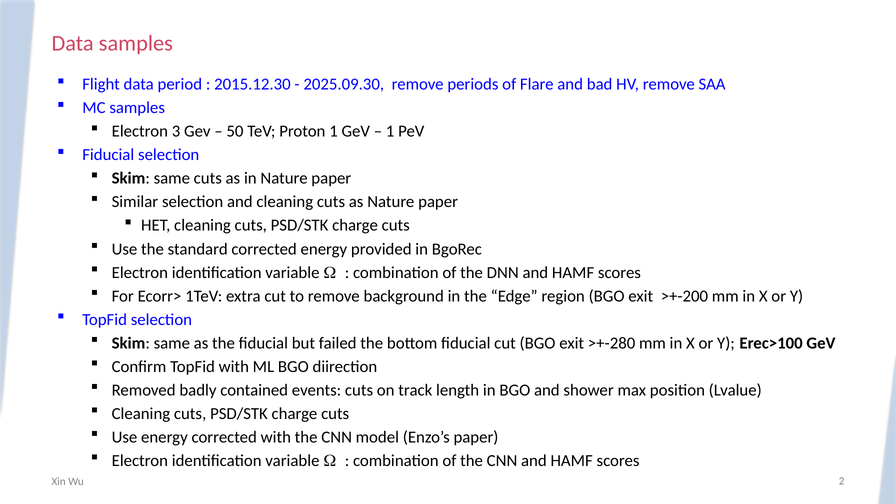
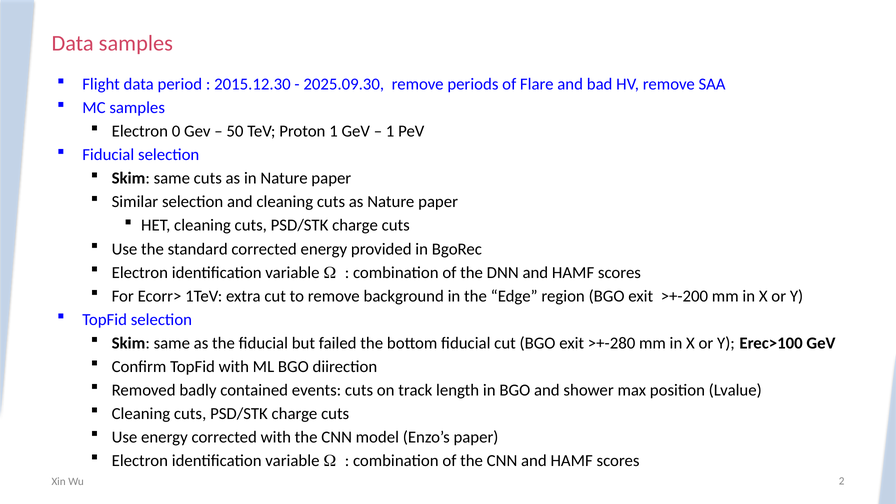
3: 3 -> 0
